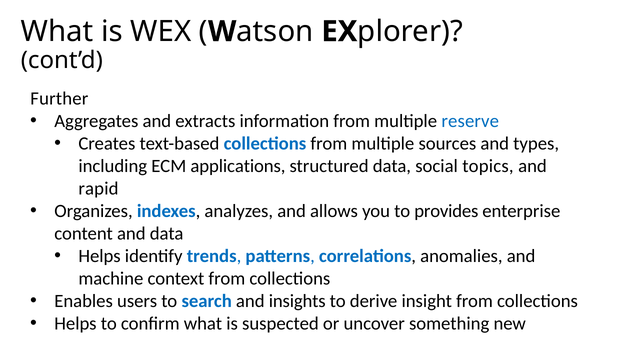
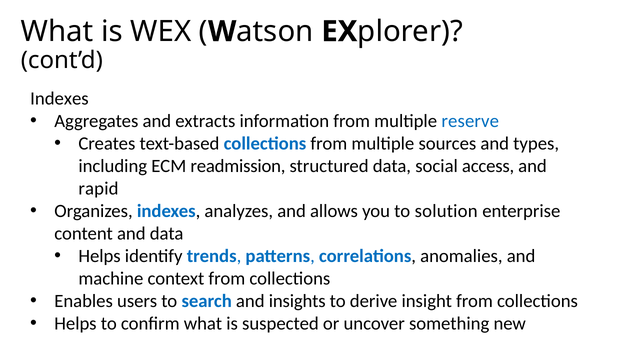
Further at (59, 99): Further -> Indexes
applications: applications -> readmission
topics: topics -> access
provides: provides -> solution
